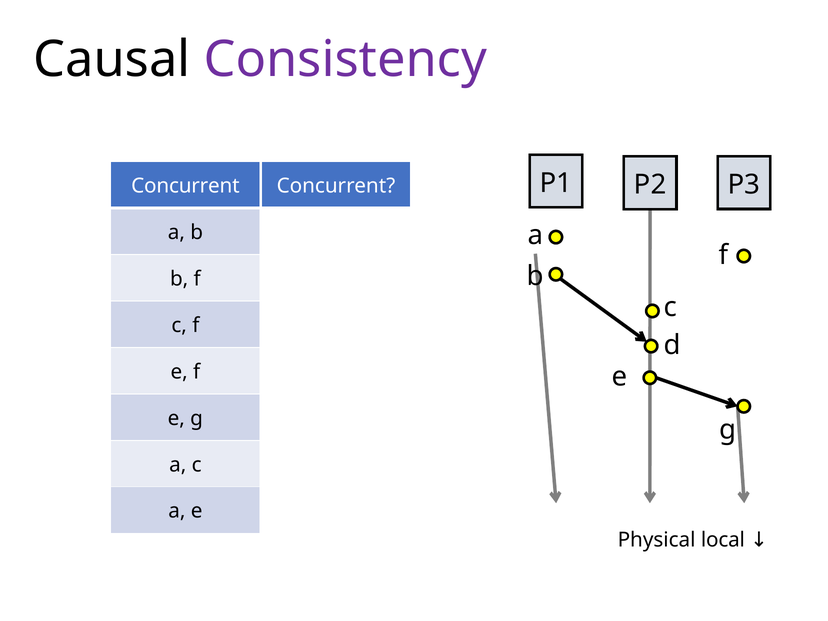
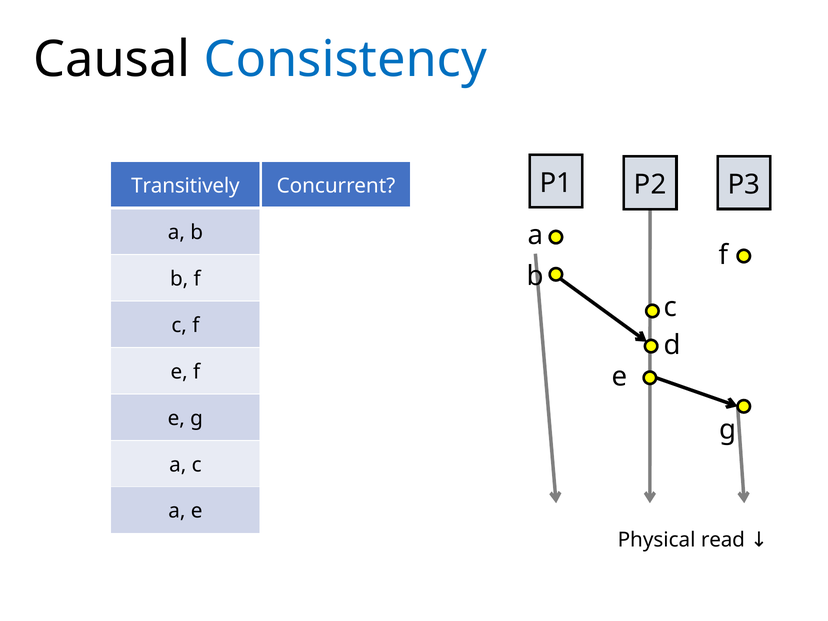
Consistency colour: purple -> blue
Concurrent at (185, 186): Concurrent -> Transitively
local: local -> read
